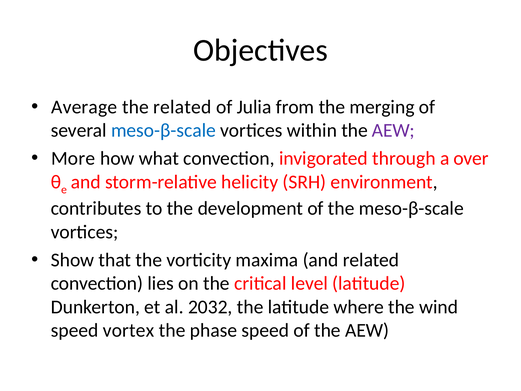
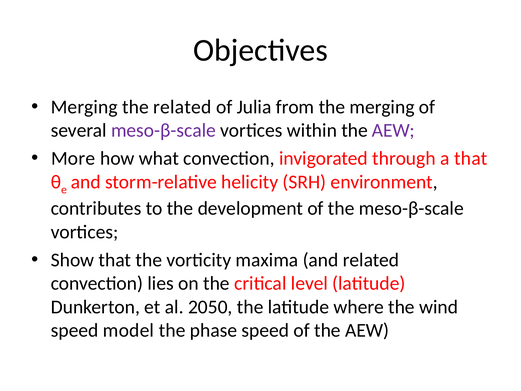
Average at (84, 107): Average -> Merging
meso-β-scale at (163, 130) colour: blue -> purple
a over: over -> that
2032: 2032 -> 2050
vortex: vortex -> model
